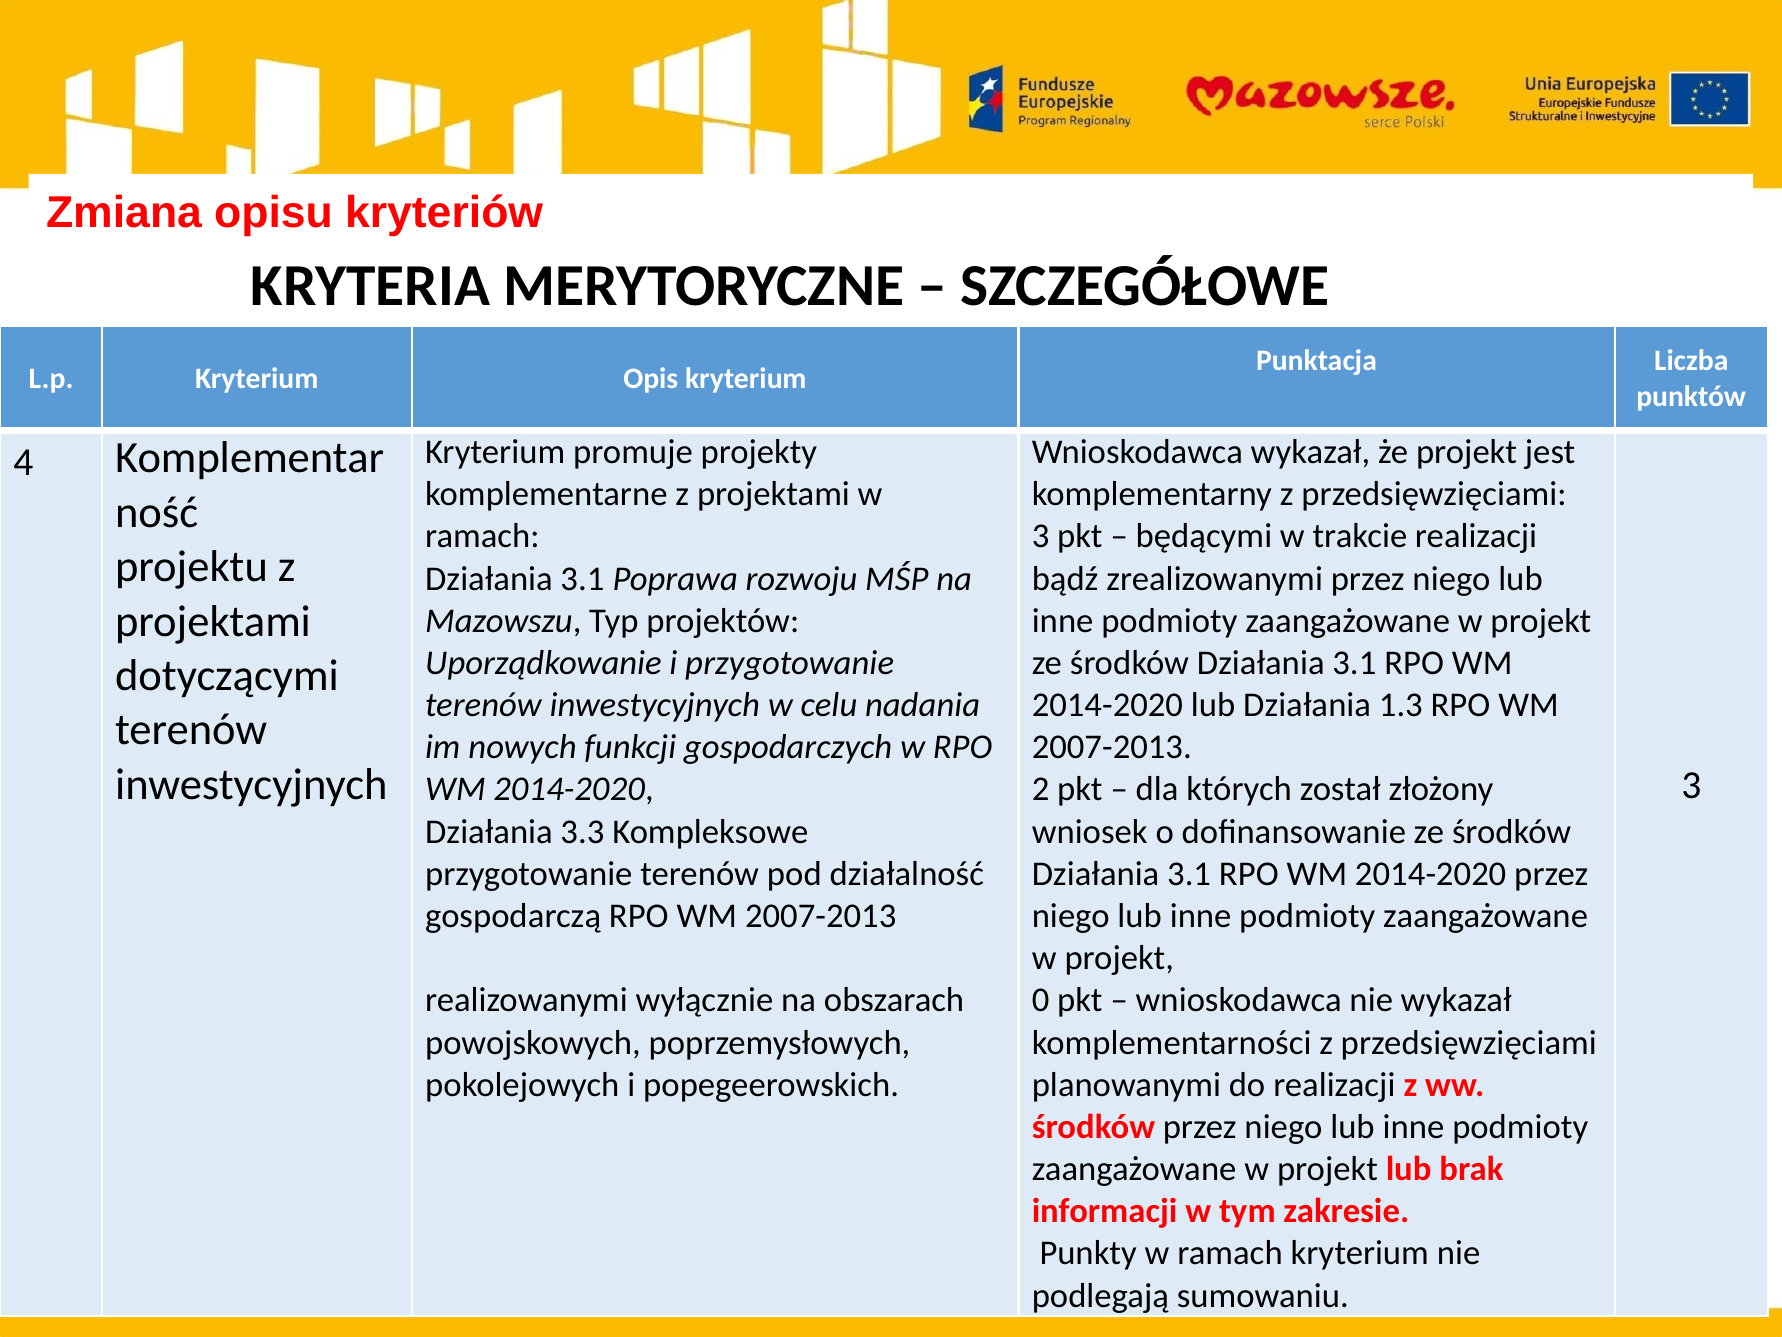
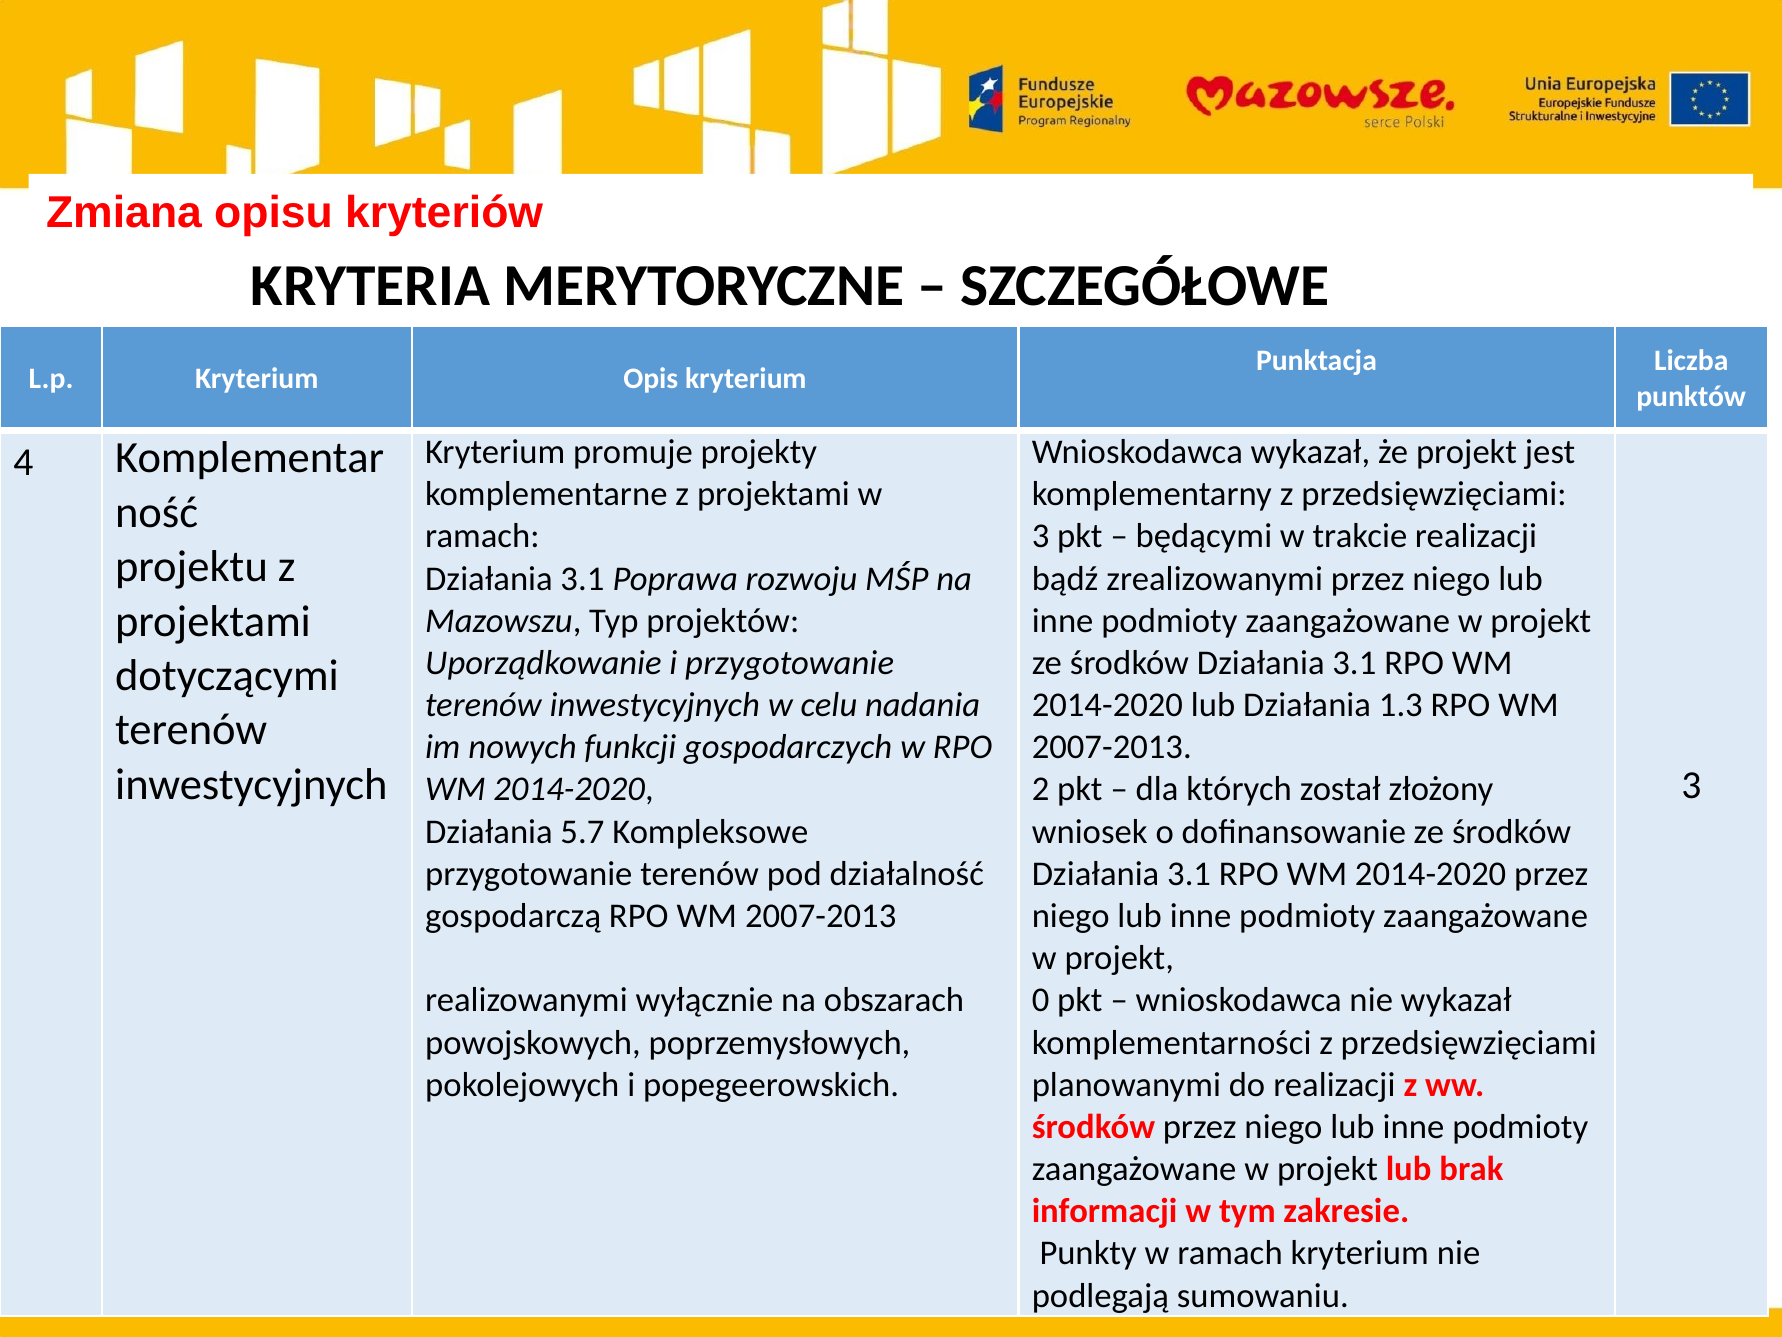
3.3: 3.3 -> 5.7
